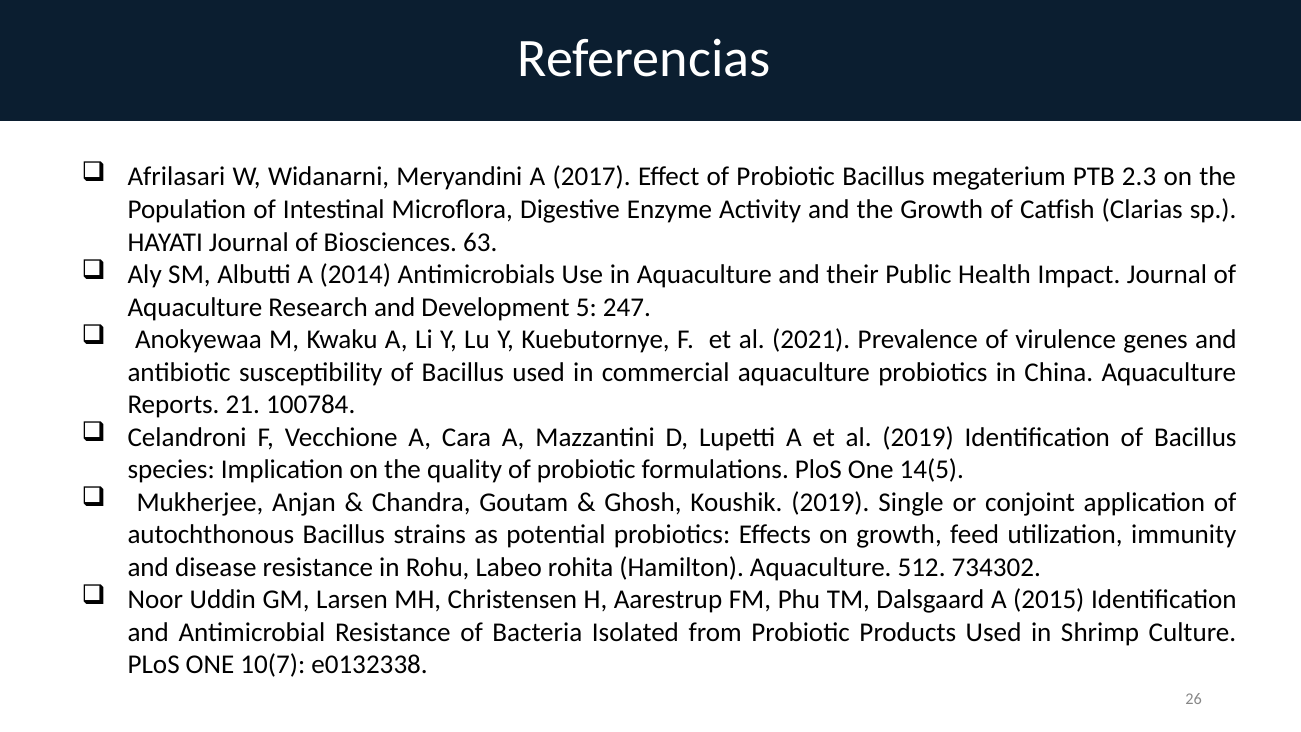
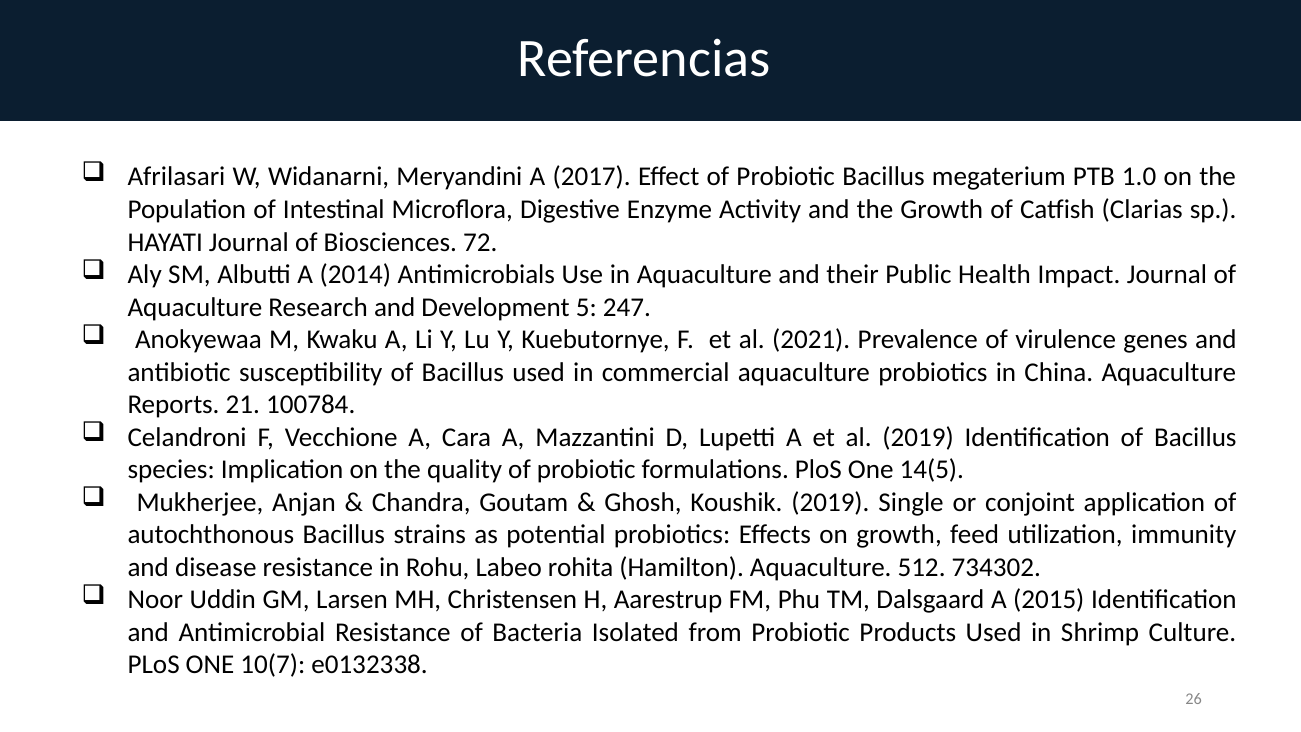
2.3: 2.3 -> 1.0
63: 63 -> 72
